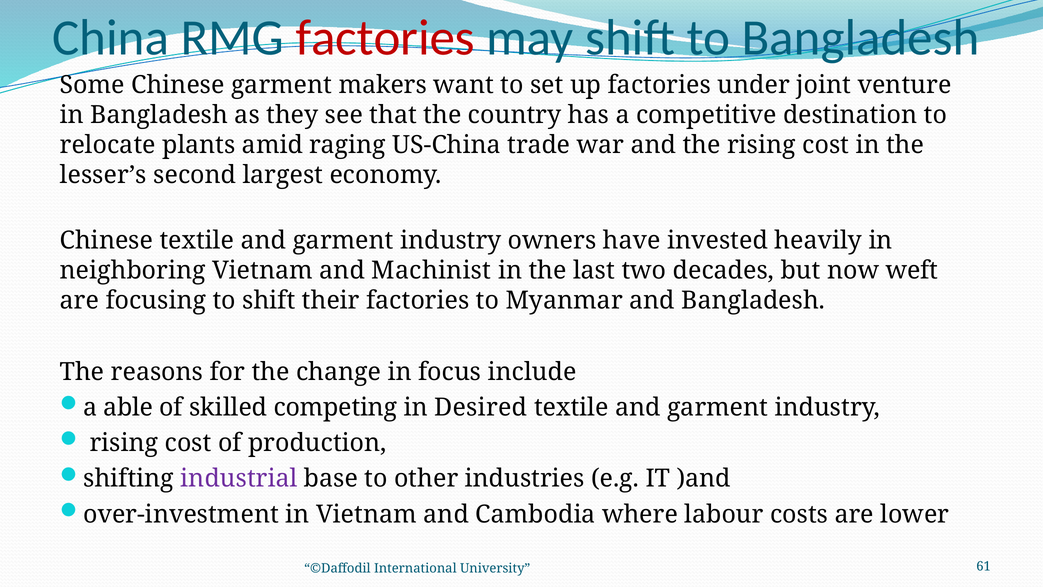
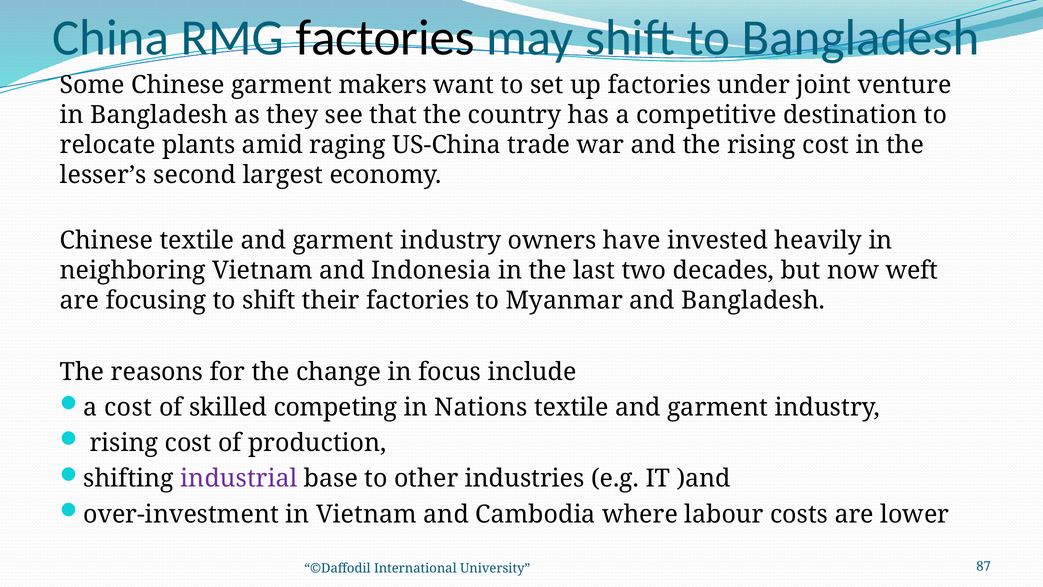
factories at (385, 38) colour: red -> black
Machinist: Machinist -> Indonesia
a able: able -> cost
Desired: Desired -> Nations
61: 61 -> 87
